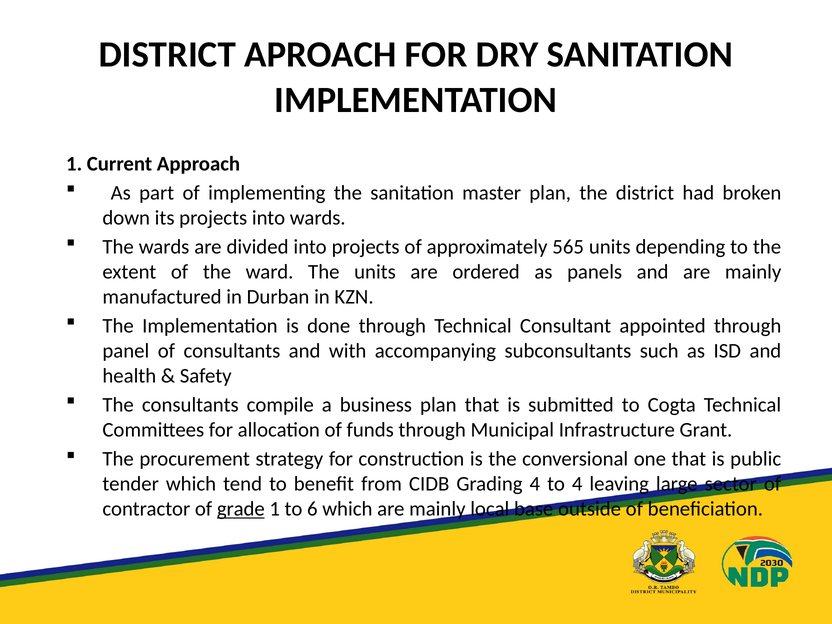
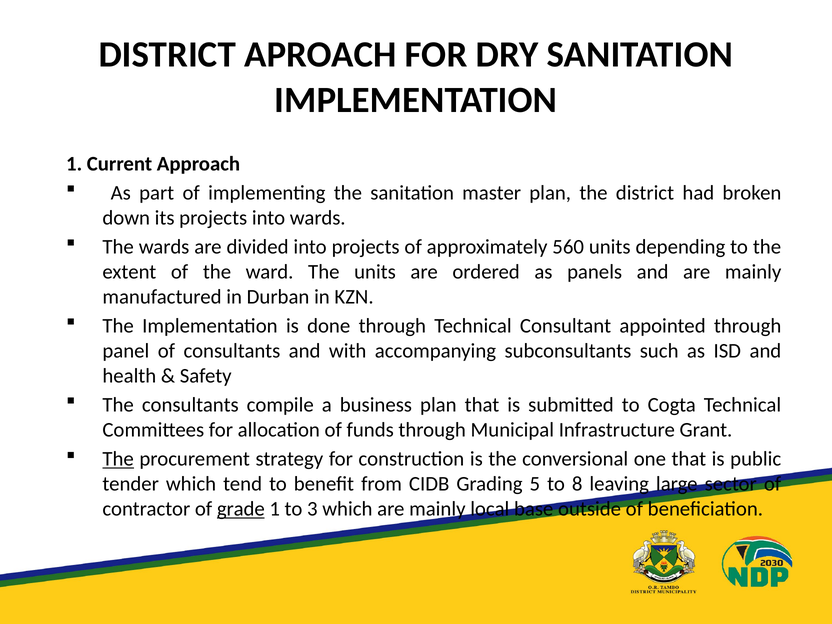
565: 565 -> 560
The at (118, 459) underline: none -> present
Grading 4: 4 -> 5
to 4: 4 -> 8
6: 6 -> 3
